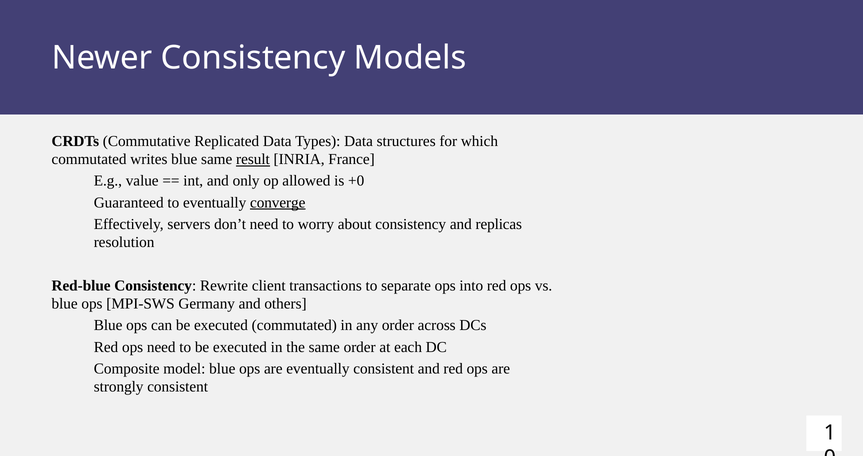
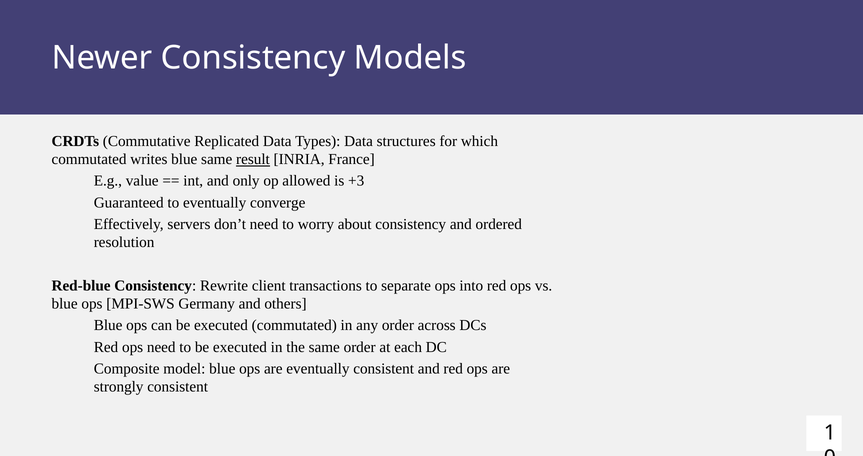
+0: +0 -> +3
converge underline: present -> none
replicas: replicas -> ordered
